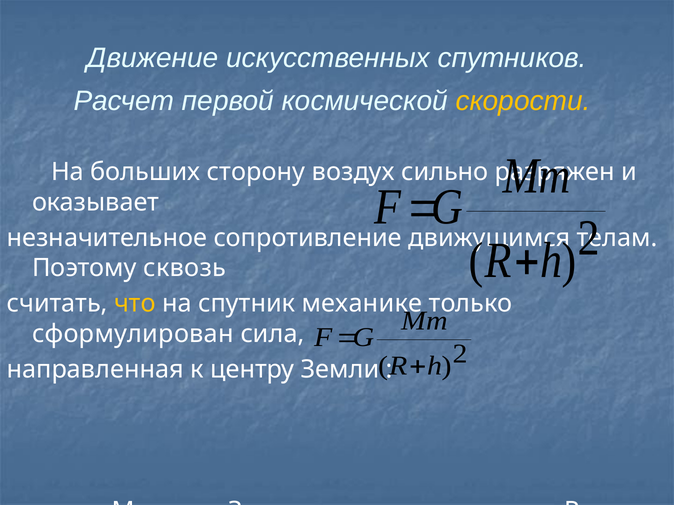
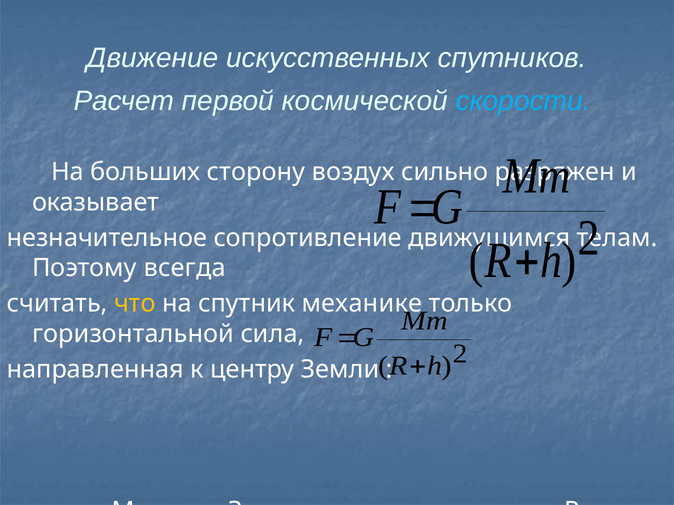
скорости colour: yellow -> light blue
сквозь: сквозь -> всегда
сформулирован: сформулирован -> горизонтальной
